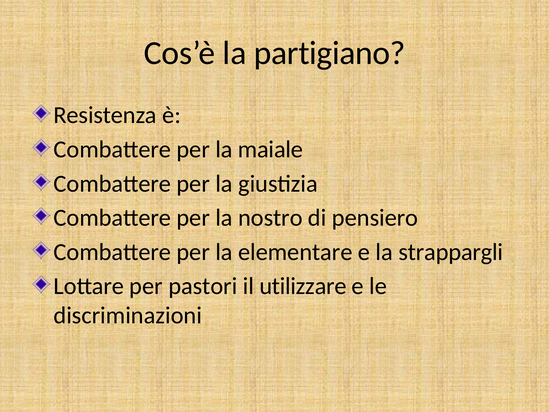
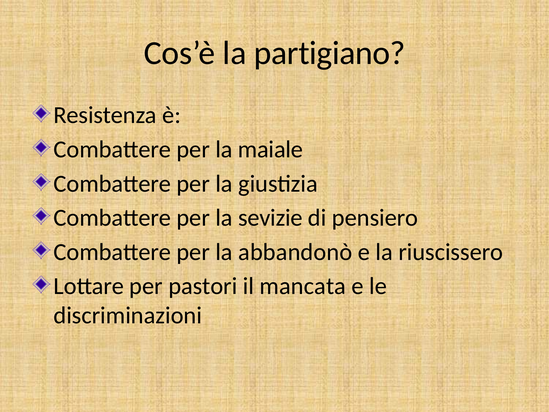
nostro: nostro -> sevizie
elementare: elementare -> abbandonò
strappargli: strappargli -> riuscissero
utilizzare: utilizzare -> mancata
